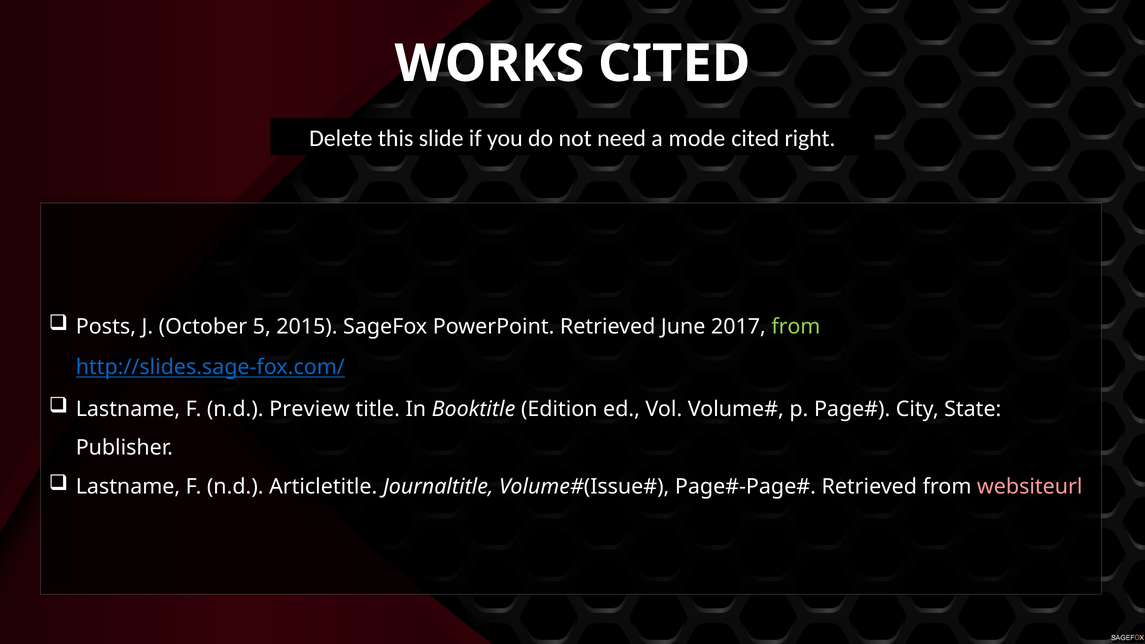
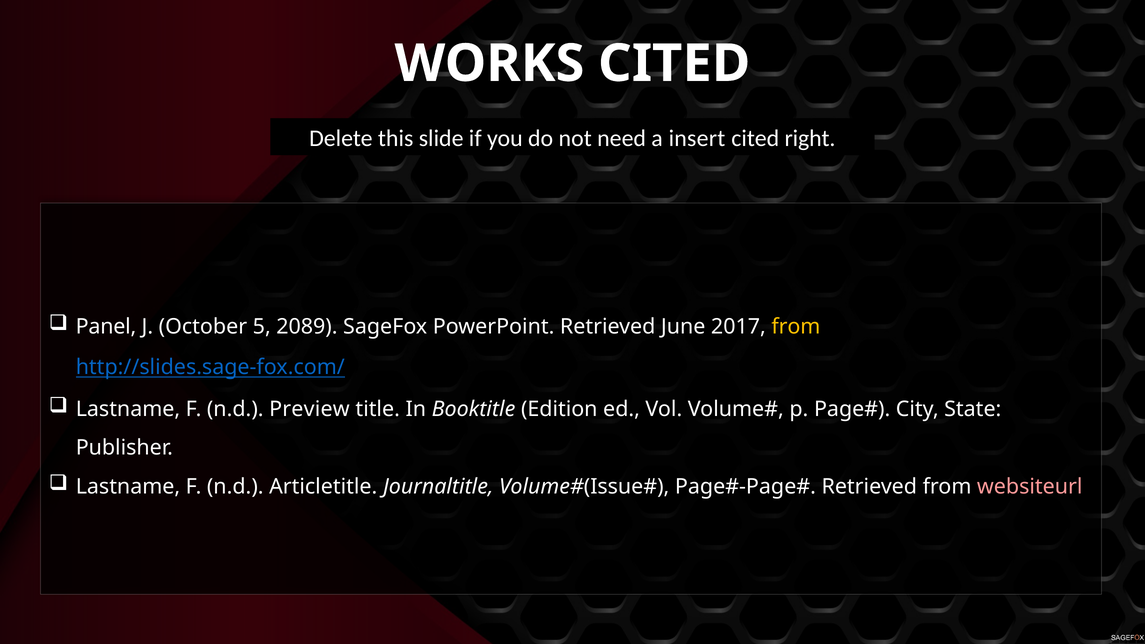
mode: mode -> insert
Posts: Posts -> Panel
2015: 2015 -> 2089
from at (796, 327) colour: light green -> yellow
